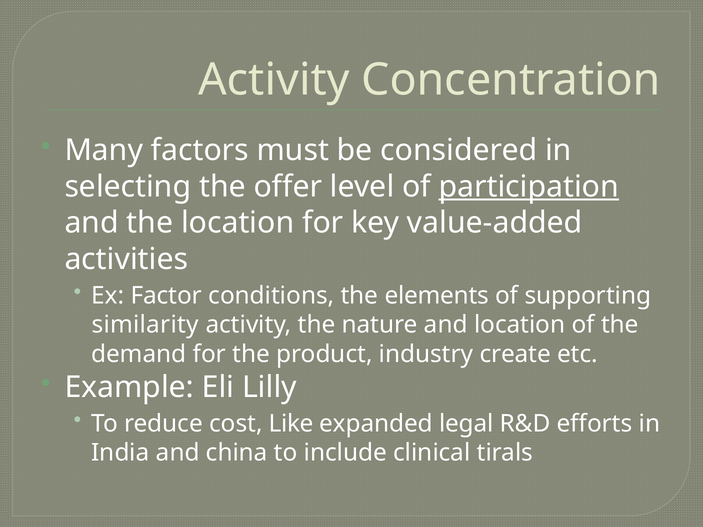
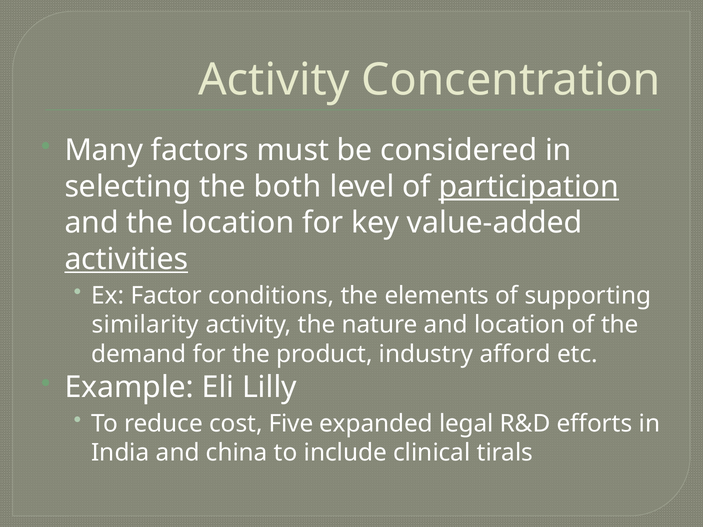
offer: offer -> both
activities underline: none -> present
create: create -> afford
Like: Like -> Five
